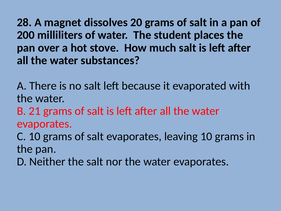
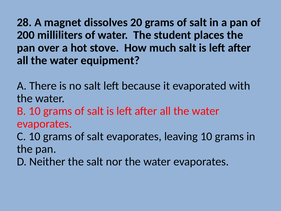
substances: substances -> equipment
B 21: 21 -> 10
